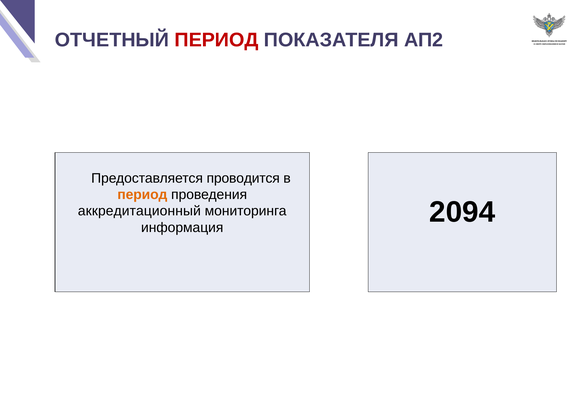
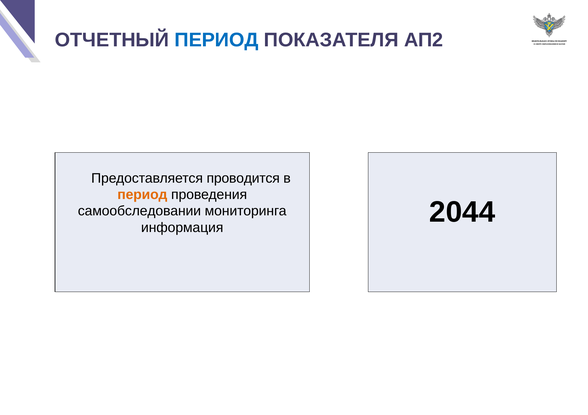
ПЕРИОД at (217, 40) colour: red -> blue
аккредитационный: аккредитационный -> самообследовании
2094: 2094 -> 2044
